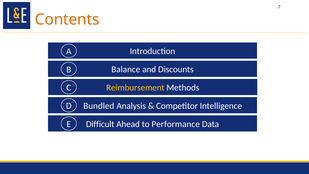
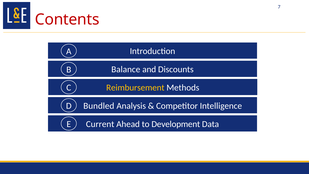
Contents colour: orange -> red
Difficult: Difficult -> Current
Performance: Performance -> Development
